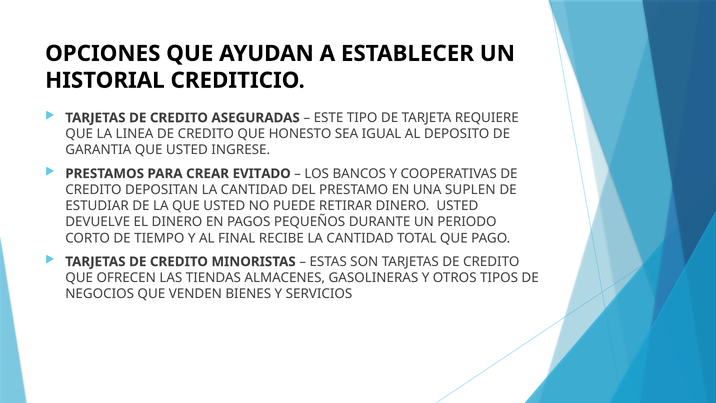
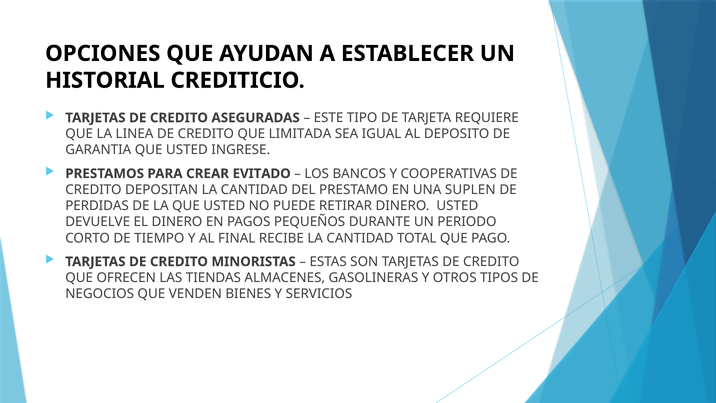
HONESTO: HONESTO -> LIMITADA
ESTUDIAR: ESTUDIAR -> PERDIDAS
